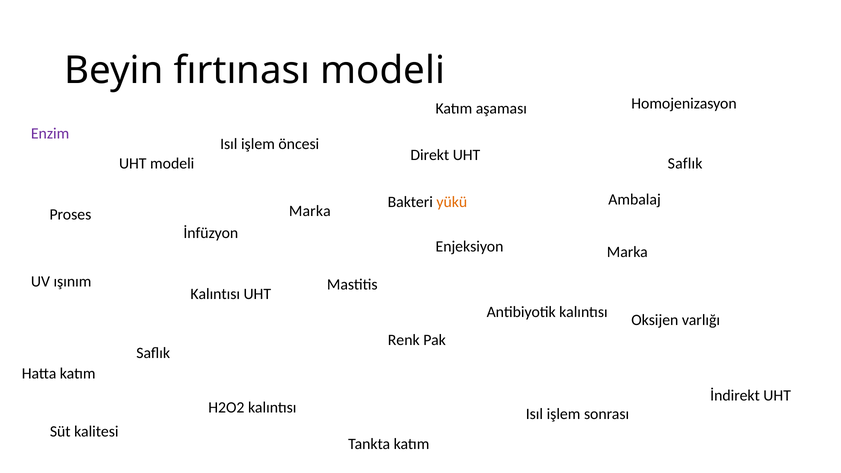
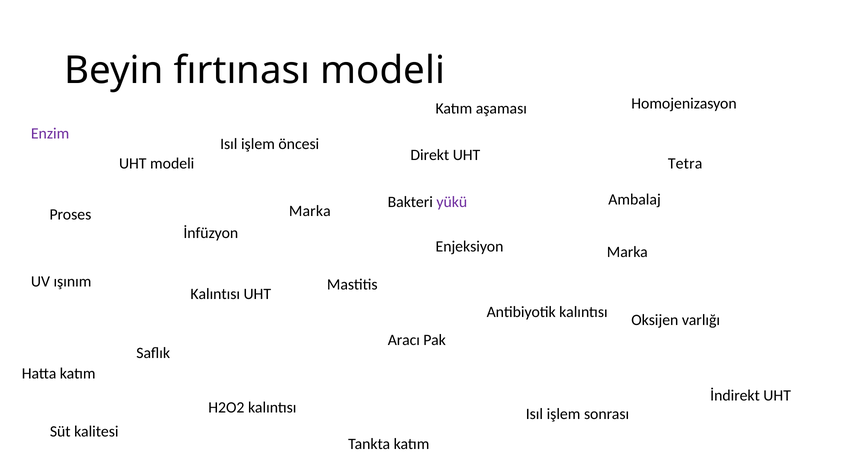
Saflık at (685, 164): Saflık -> Tetra
yükü colour: orange -> purple
Renk: Renk -> Aracı
